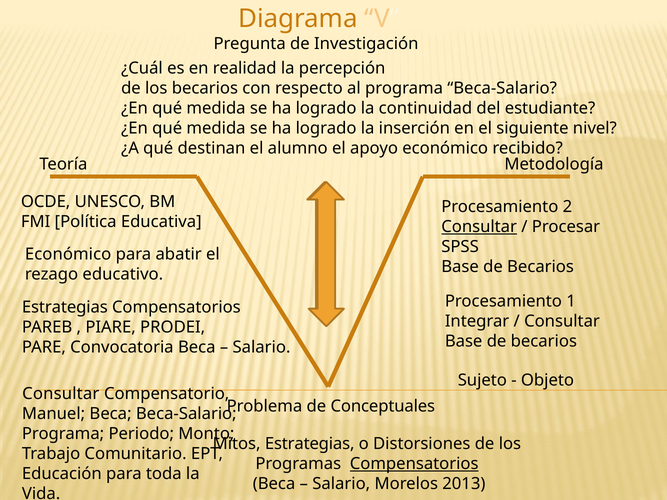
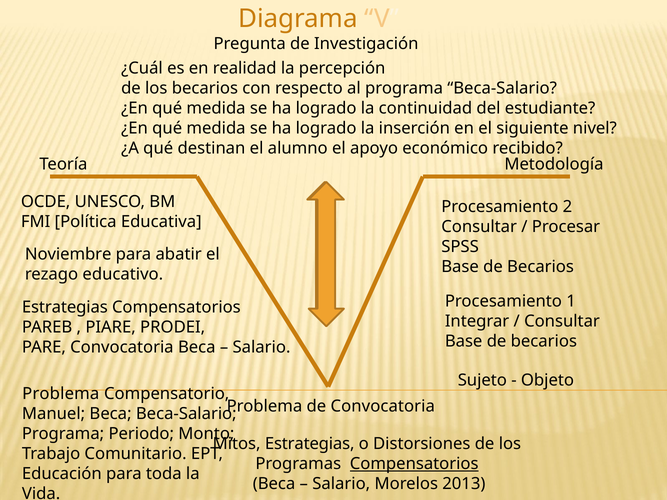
Consultar at (479, 227) underline: present -> none
Económico at (68, 254): Económico -> Noviembre
Consultar at (61, 394): Consultar -> Problema
de Conceptuales: Conceptuales -> Convocatoria
